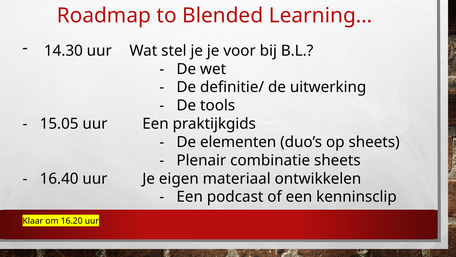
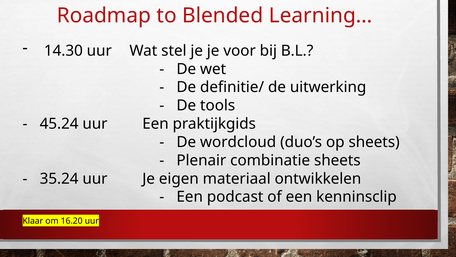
15.05: 15.05 -> 45.24
elementen: elementen -> wordcloud
16.40: 16.40 -> 35.24
